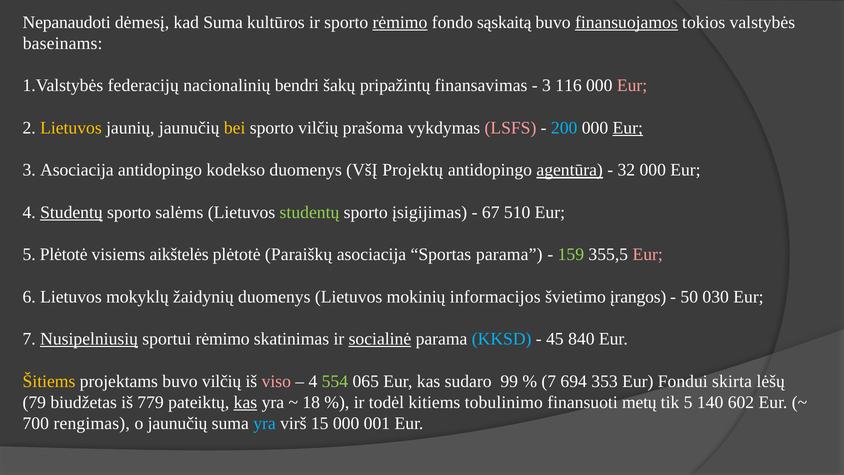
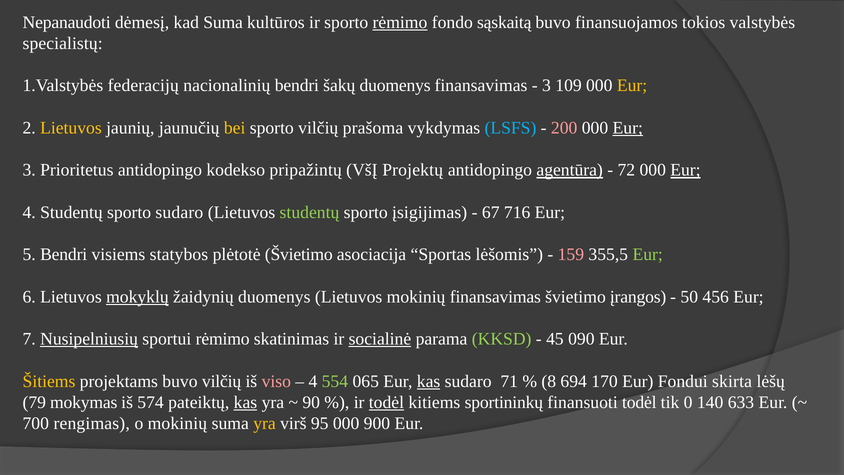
finansuojamos underline: present -> none
baseinams: baseinams -> specialistų
šakų pripažintų: pripažintų -> duomenys
116: 116 -> 109
Eur at (632, 86) colour: pink -> yellow
LSFS colour: pink -> light blue
200 colour: light blue -> pink
3 Asociacija: Asociacija -> Prioritetus
kodekso duomenys: duomenys -> pripažintų
32: 32 -> 72
Eur at (685, 170) underline: none -> present
Studentų at (71, 212) underline: present -> none
sporto salėms: salėms -> sudaro
510: 510 -> 716
5 Plėtotė: Plėtotė -> Bendri
aikštelės: aikštelės -> statybos
plėtotė Paraiškų: Paraiškų -> Švietimo
Sportas parama: parama -> lėšomis
159 colour: light green -> pink
Eur at (648, 254) colour: pink -> light green
mokyklų underline: none -> present
mokinių informacijos: informacijos -> finansavimas
030: 030 -> 456
KKSD colour: light blue -> light green
840: 840 -> 090
kas at (429, 381) underline: none -> present
99: 99 -> 71
7 at (549, 381): 7 -> 8
353: 353 -> 170
biudžetas: biudžetas -> mokymas
779: 779 -> 574
18: 18 -> 90
todėl at (386, 402) underline: none -> present
tobulinimo: tobulinimo -> sportininkų
finansuoti metų: metų -> todėl
tik 5: 5 -> 0
602: 602 -> 633
o jaunučių: jaunučių -> mokinių
yra at (265, 423) colour: light blue -> yellow
15: 15 -> 95
001: 001 -> 900
